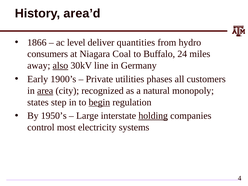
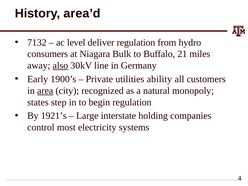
1866: 1866 -> 7132
deliver quantities: quantities -> regulation
Coal: Coal -> Bulk
24: 24 -> 21
phases: phases -> ability
begin underline: present -> none
1950’s: 1950’s -> 1921’s
holding underline: present -> none
